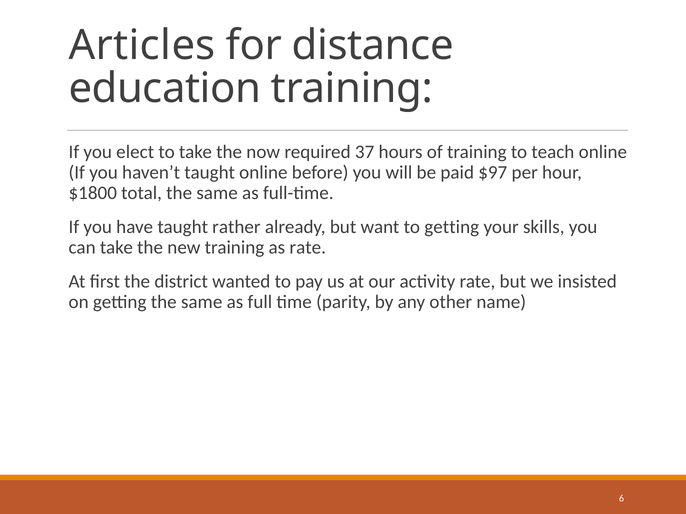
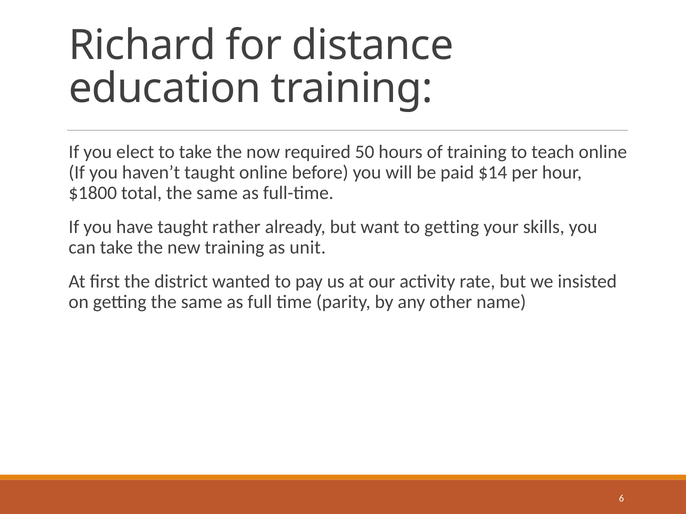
Articles: Articles -> Richard
37: 37 -> 50
$97: $97 -> $14
as rate: rate -> unit
